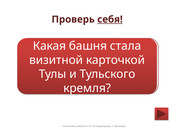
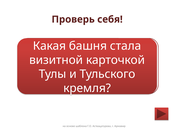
себя underline: present -> none
